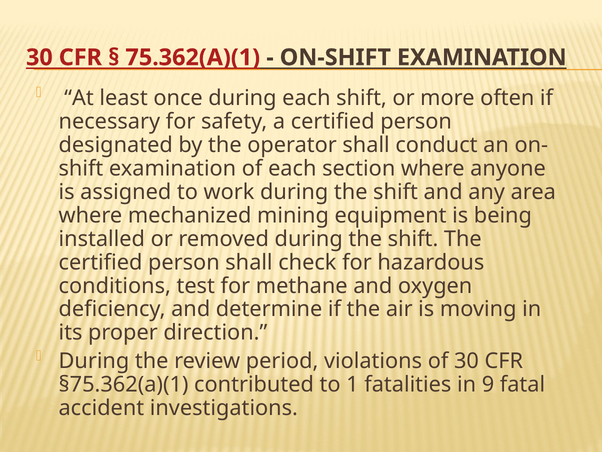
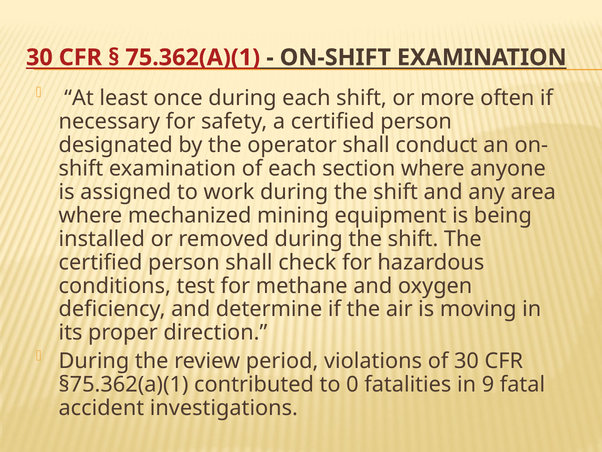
1: 1 -> 0
